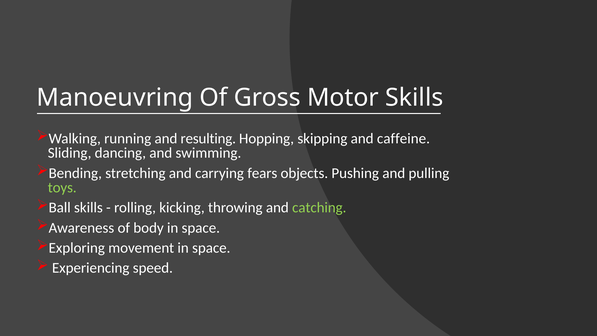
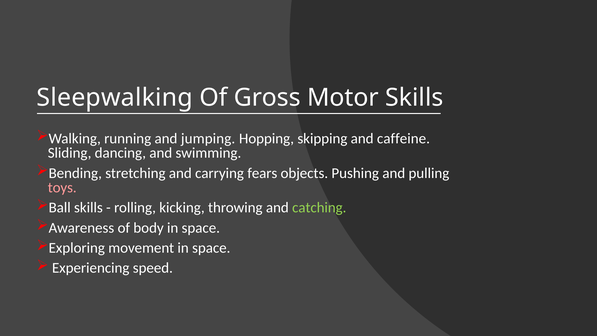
Manoeuvring: Manoeuvring -> Sleepwalking
resulting: resulting -> jumping
toys colour: light green -> pink
